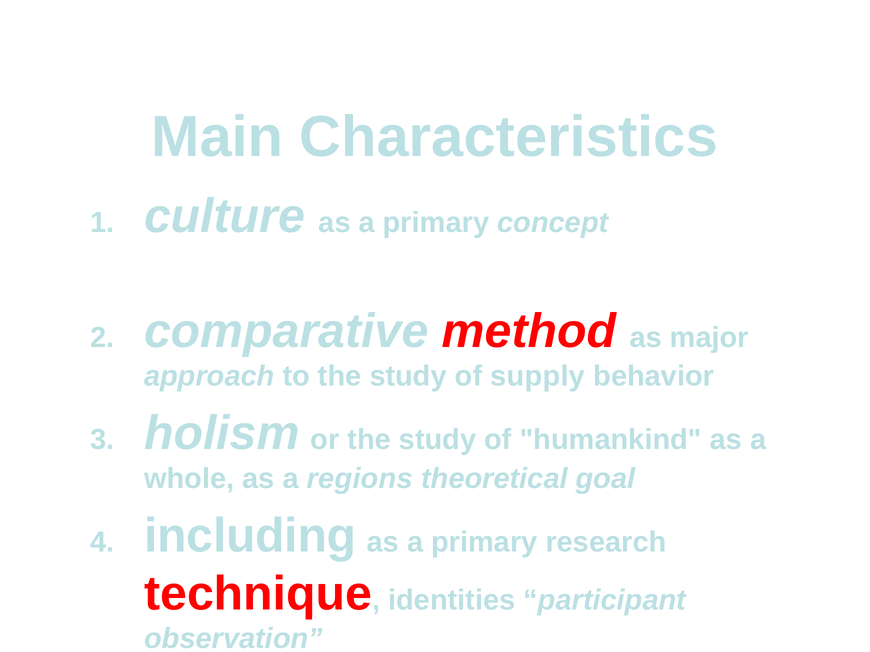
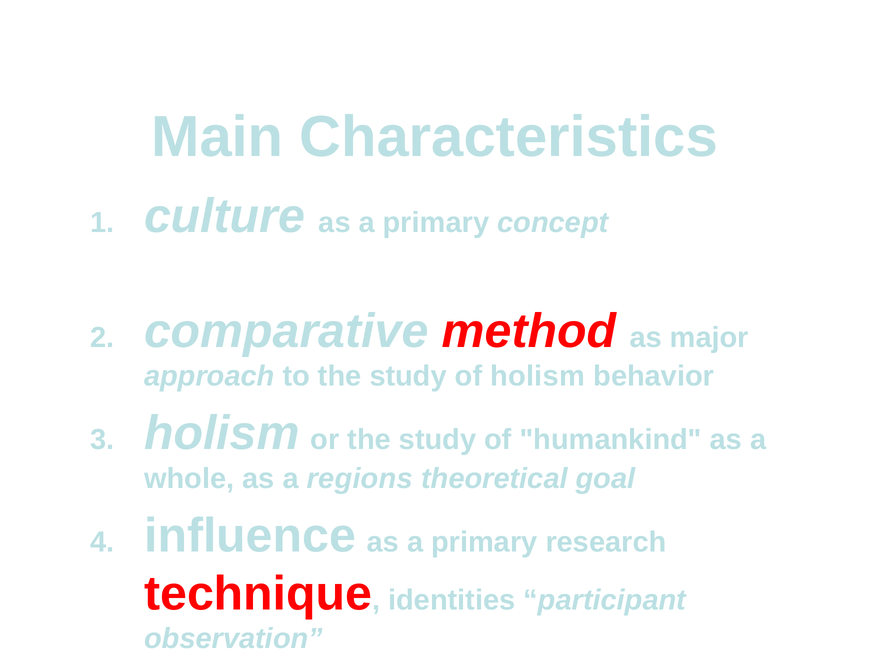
of supply: supply -> holism
including: including -> influence
